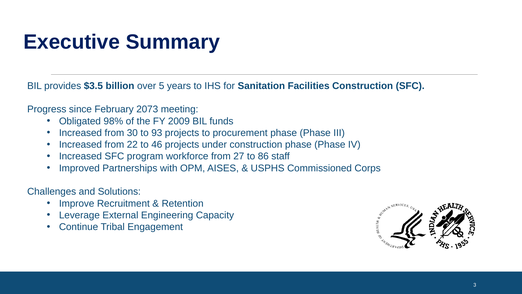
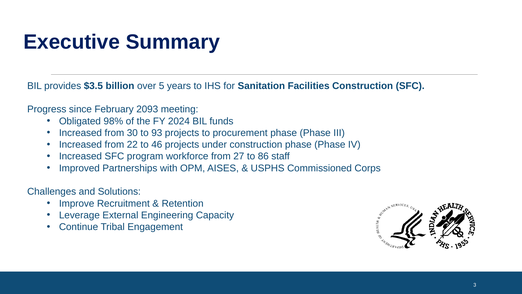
2073: 2073 -> 2093
2009: 2009 -> 2024
